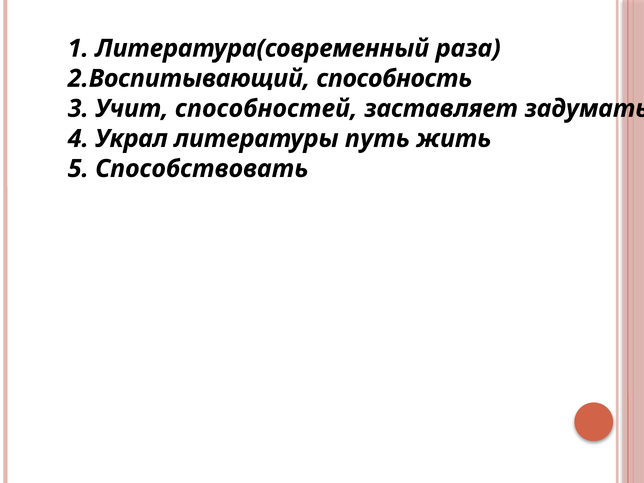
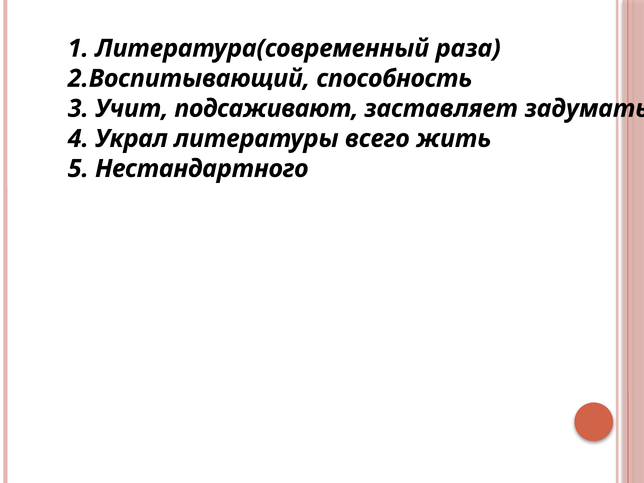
способностей: способностей -> подсаживают
путь: путь -> всего
Способствовать: Способствовать -> Нестандартного
